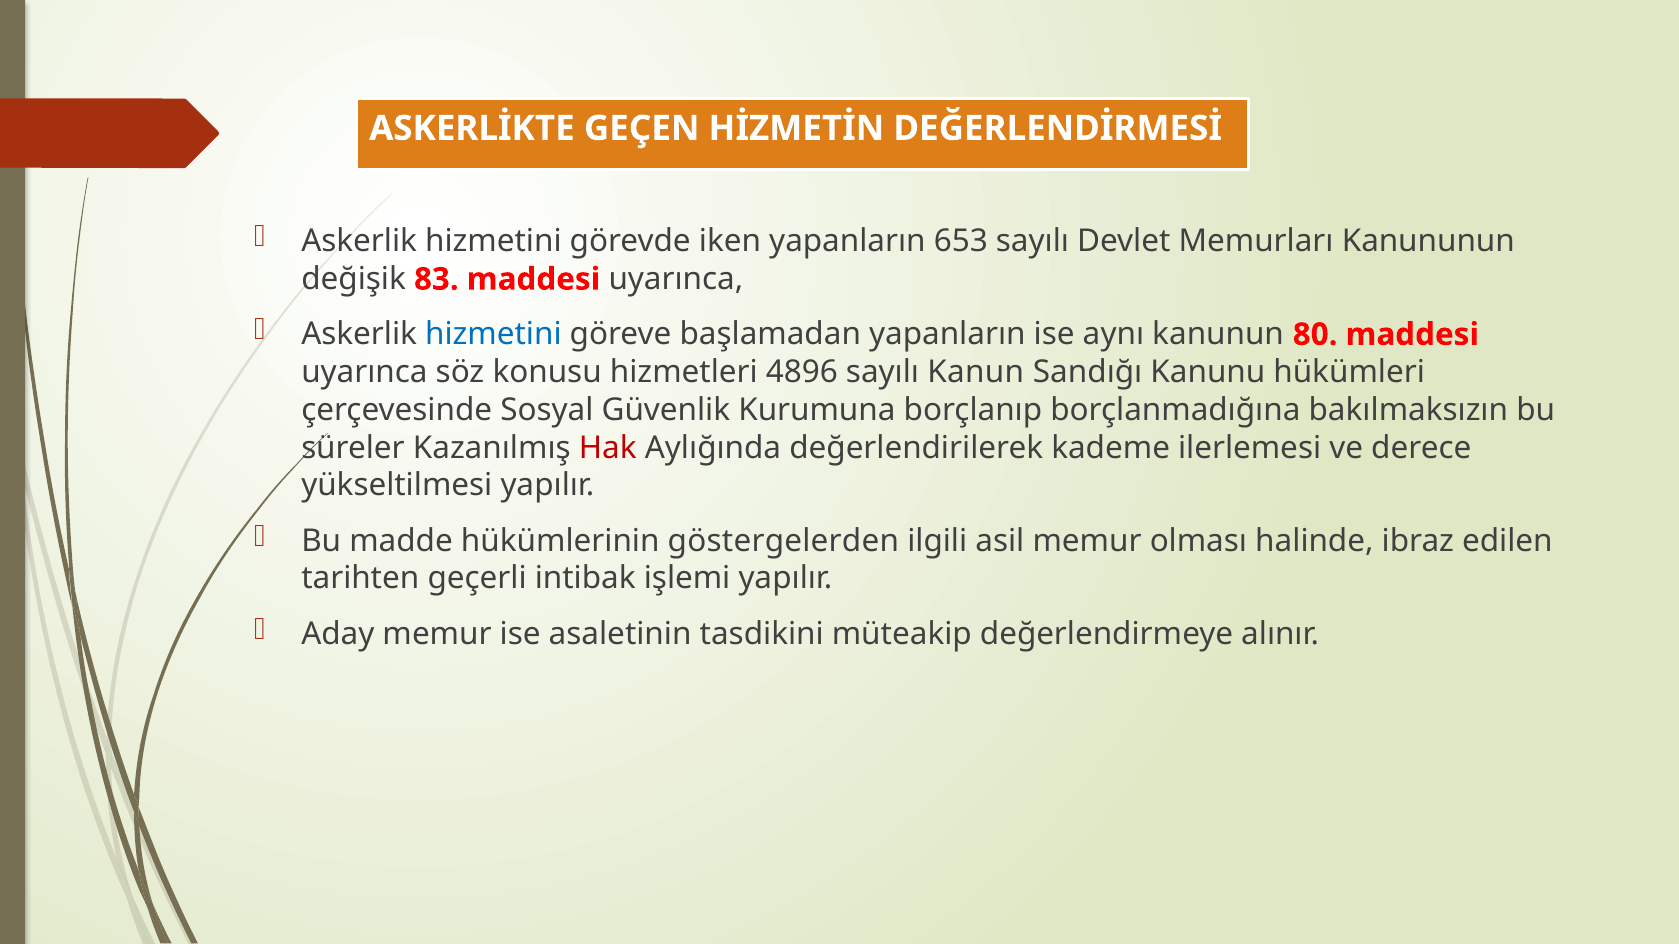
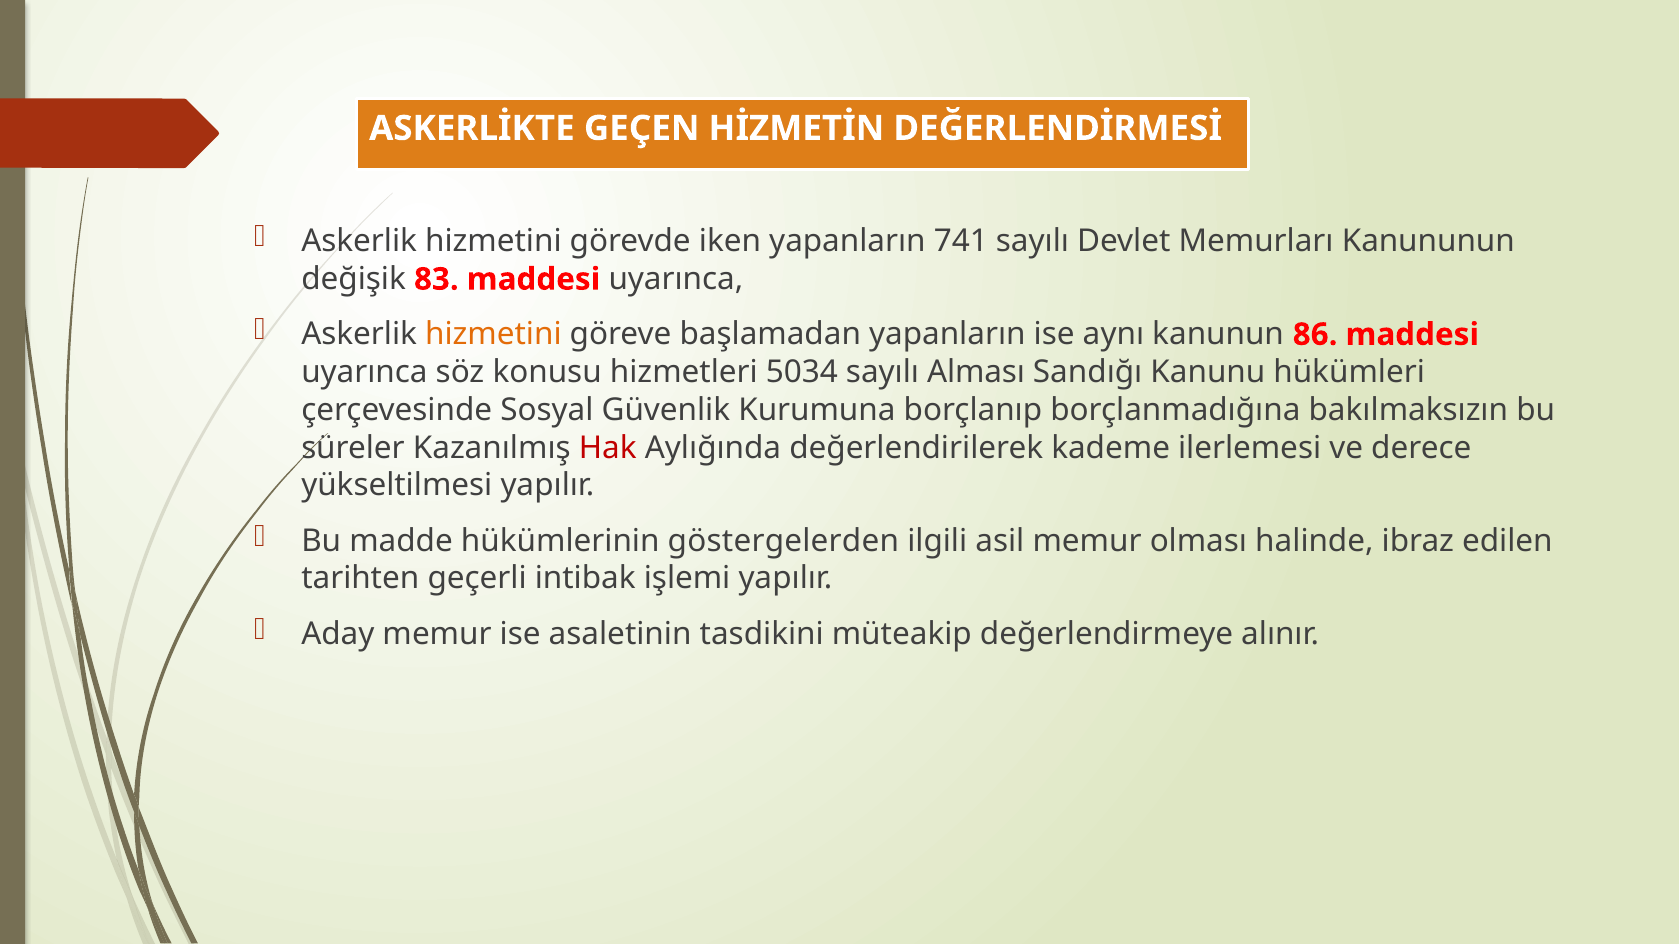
653: 653 -> 741
hizmetini at (493, 335) colour: blue -> orange
80: 80 -> 86
4896: 4896 -> 5034
Kanun: Kanun -> Alması
